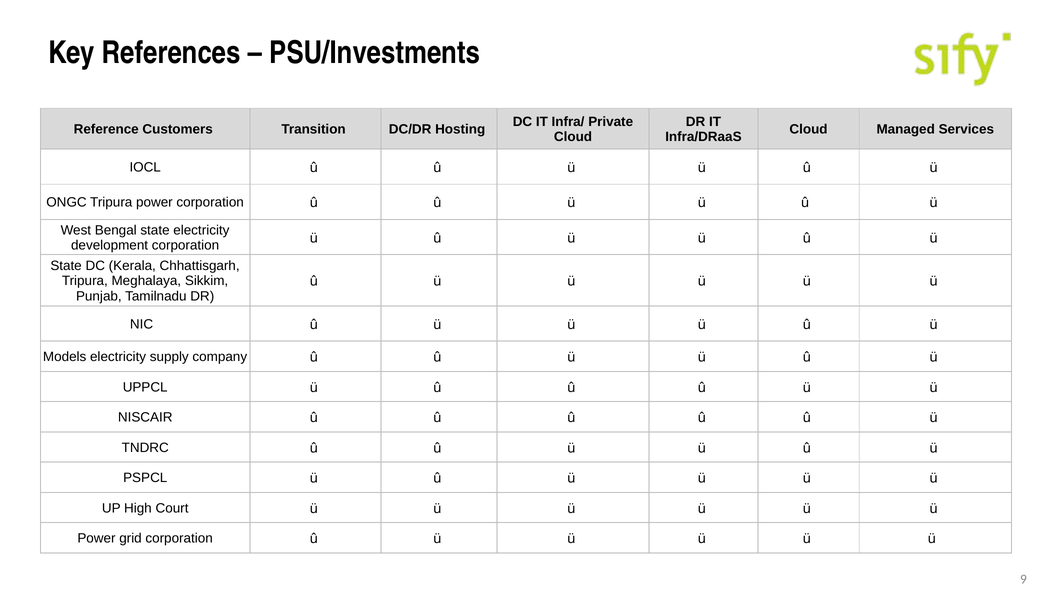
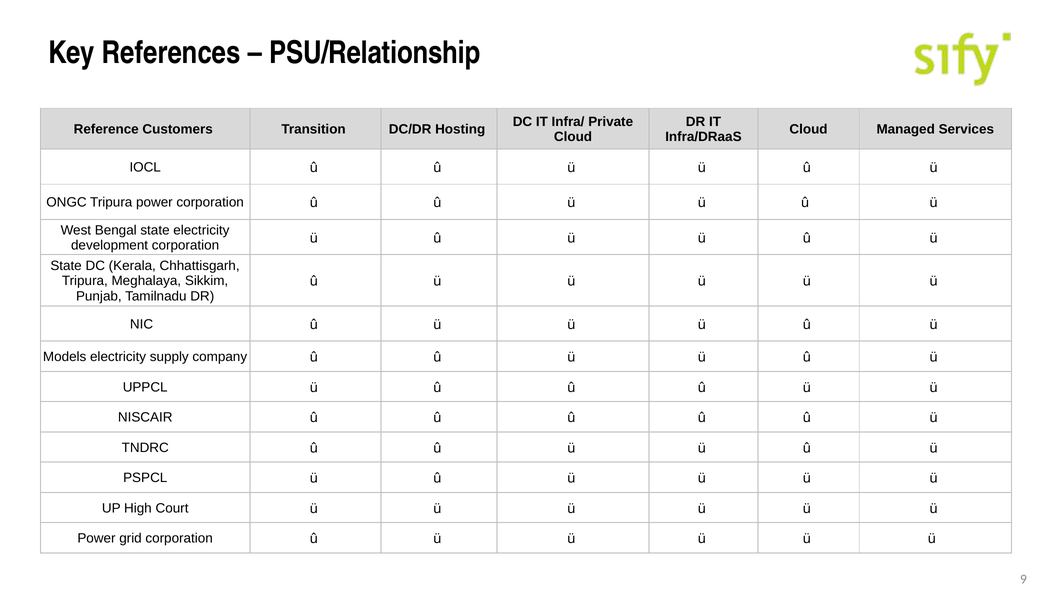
PSU/Investments: PSU/Investments -> PSU/Relationship
